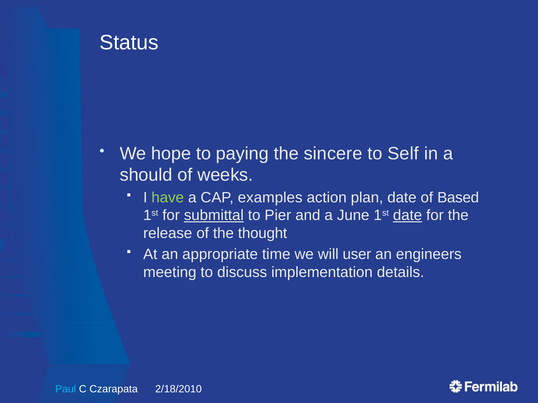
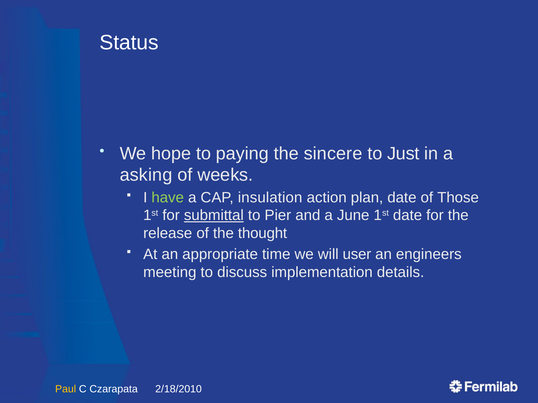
Self: Self -> Just
should: should -> asking
examples: examples -> insulation
Based: Based -> Those
date at (408, 216) underline: present -> none
Paul colour: light blue -> yellow
